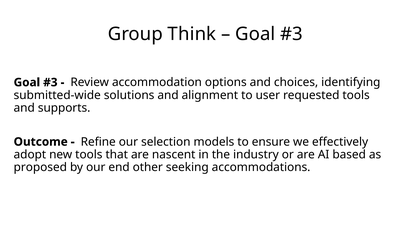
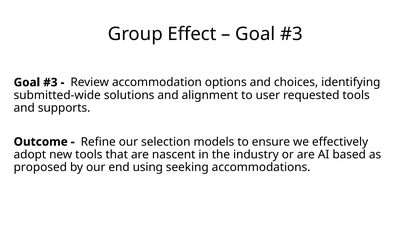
Think: Think -> Effect
other: other -> using
